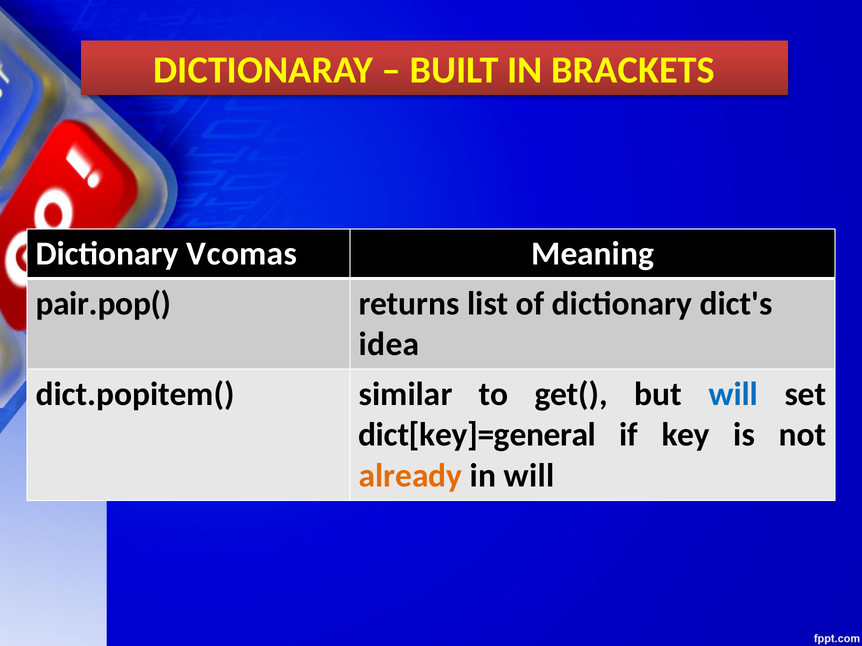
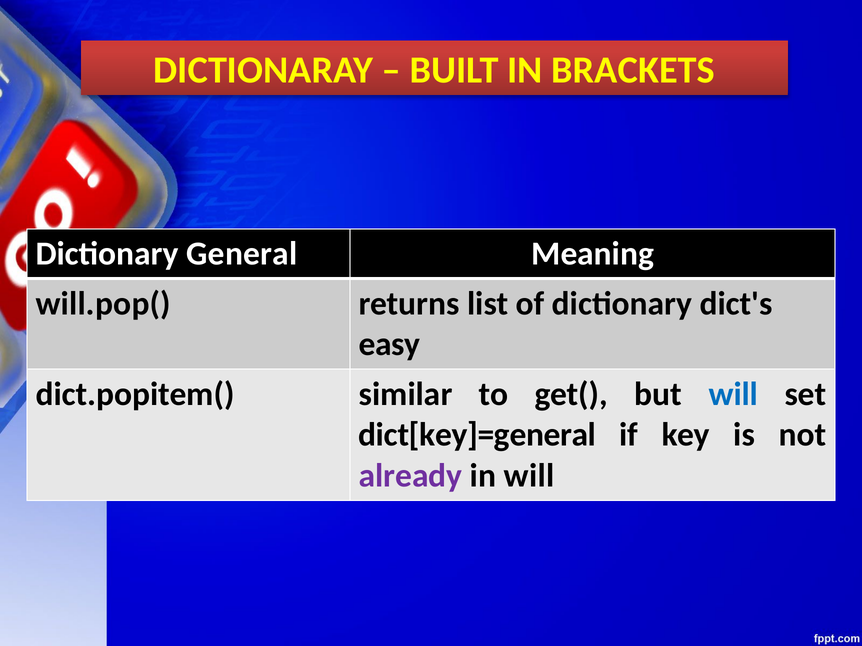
Vcomas: Vcomas -> General
pair.pop(: pair.pop( -> will.pop(
idea: idea -> easy
already colour: orange -> purple
